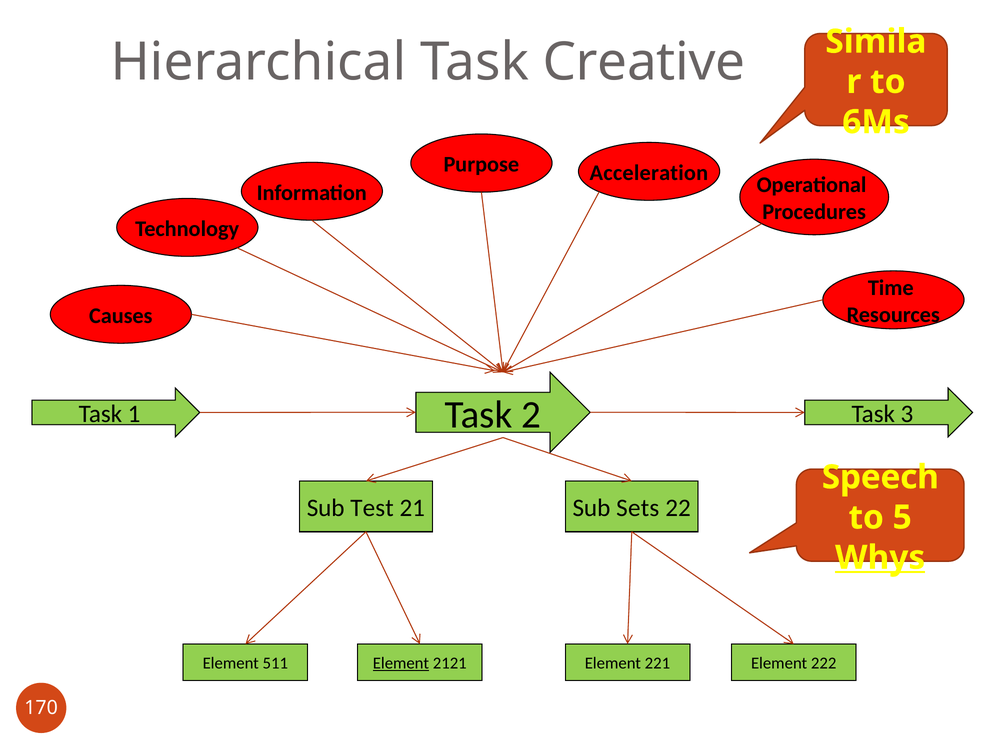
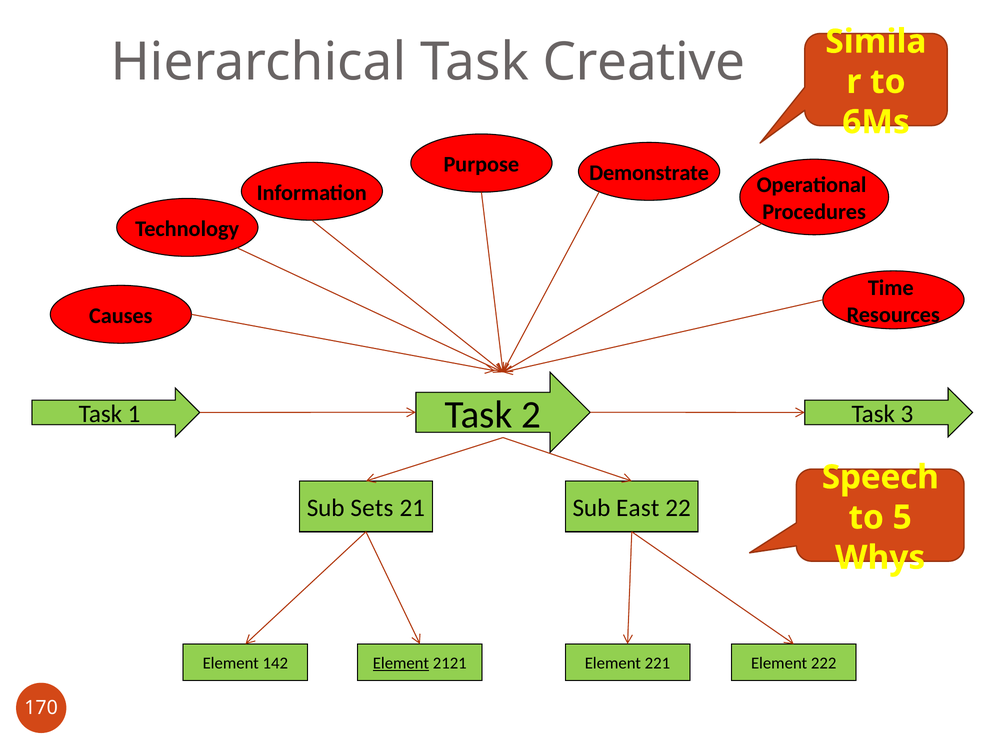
Acceleration: Acceleration -> Demonstrate
Test: Test -> Sets
Sets: Sets -> East
Whys underline: present -> none
511: 511 -> 142
